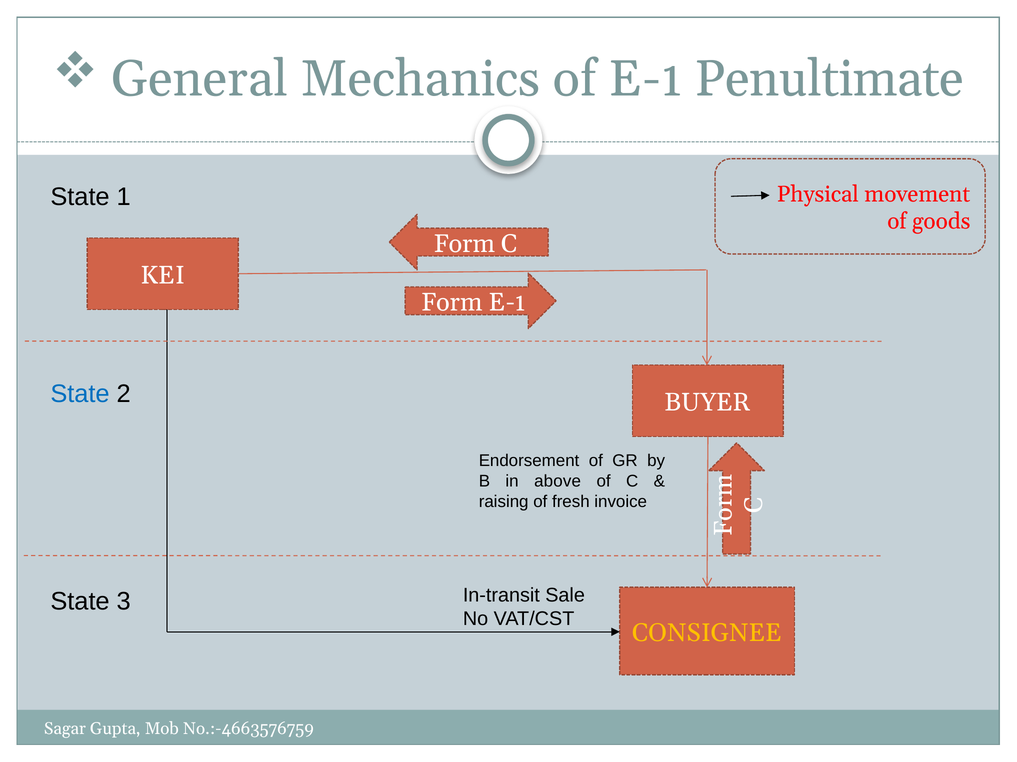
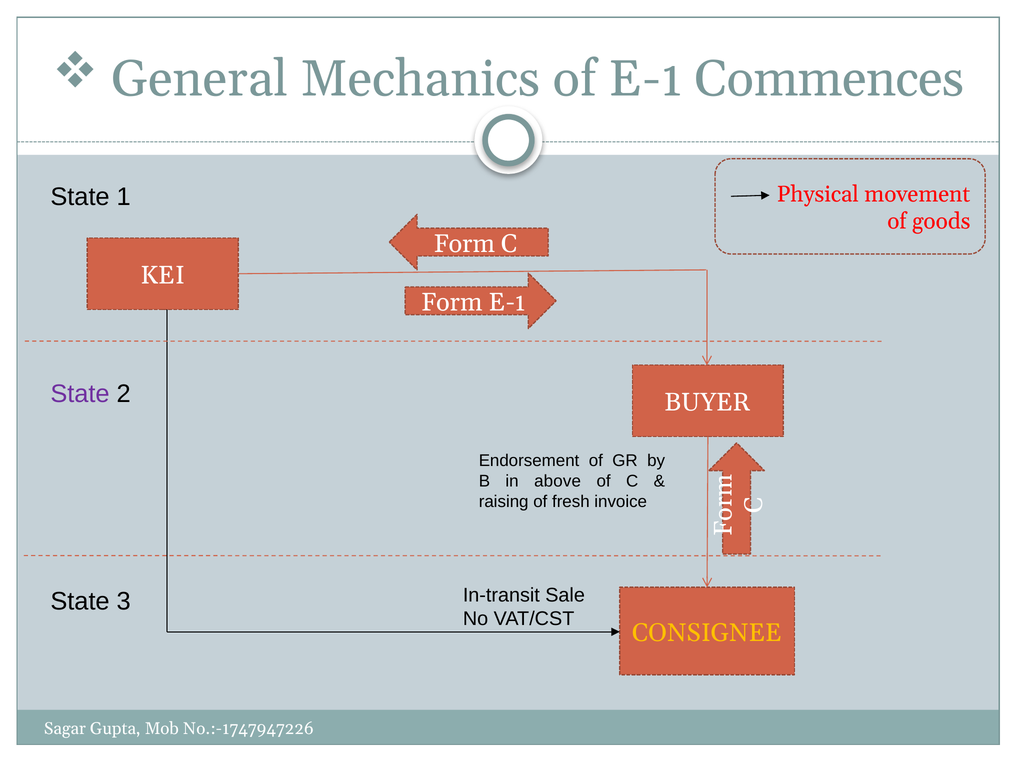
Penultimate: Penultimate -> Commences
State at (80, 394) colour: blue -> purple
No.:-4663576759: No.:-4663576759 -> No.:-1747947226
